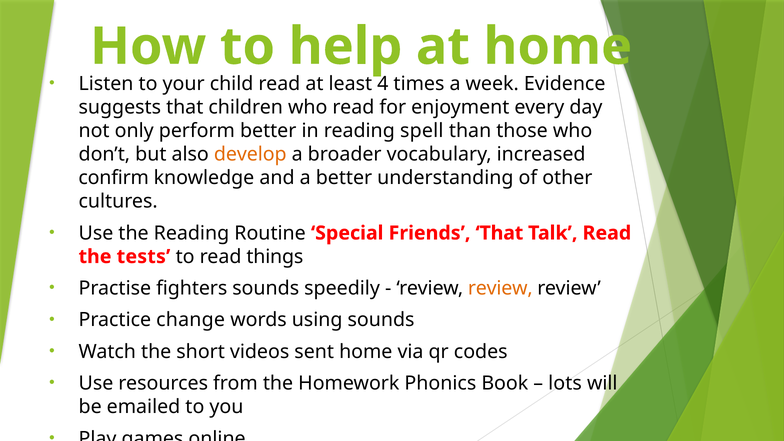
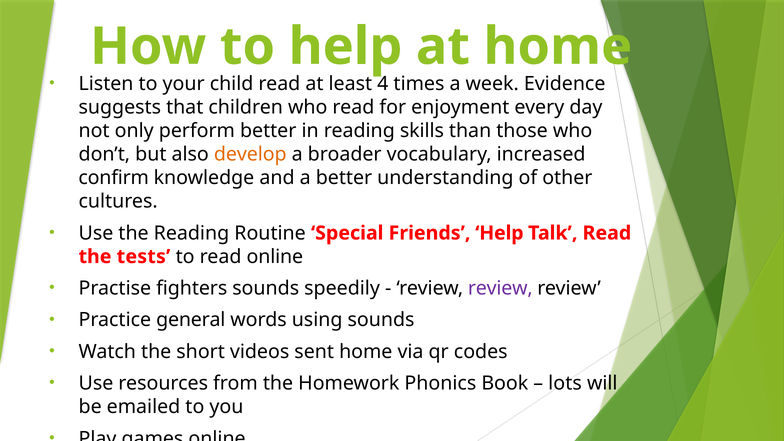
spell: spell -> skills
Friends That: That -> Help
read things: things -> online
review at (500, 288) colour: orange -> purple
change: change -> general
